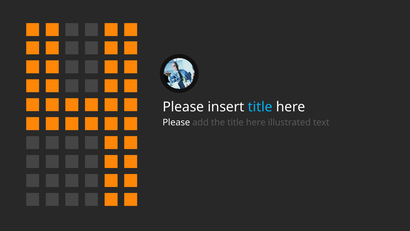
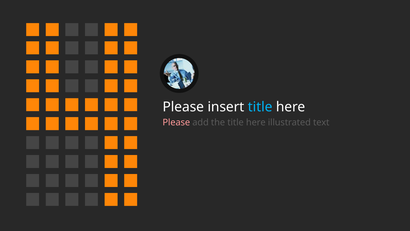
Please at (176, 122) colour: white -> pink
